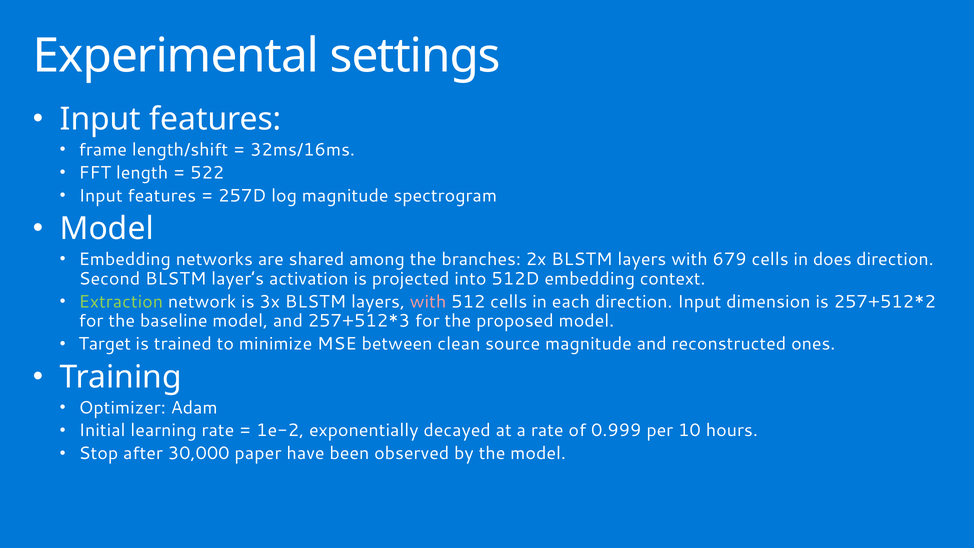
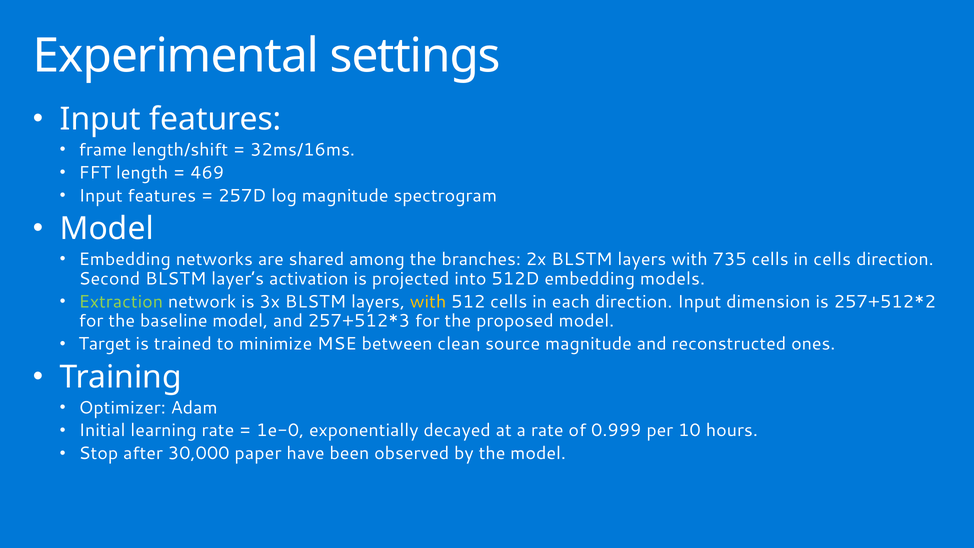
522: 522 -> 469
679: 679 -> 735
in does: does -> cells
context: context -> models
with at (428, 301) colour: pink -> yellow
1e-2: 1e-2 -> 1e-0
